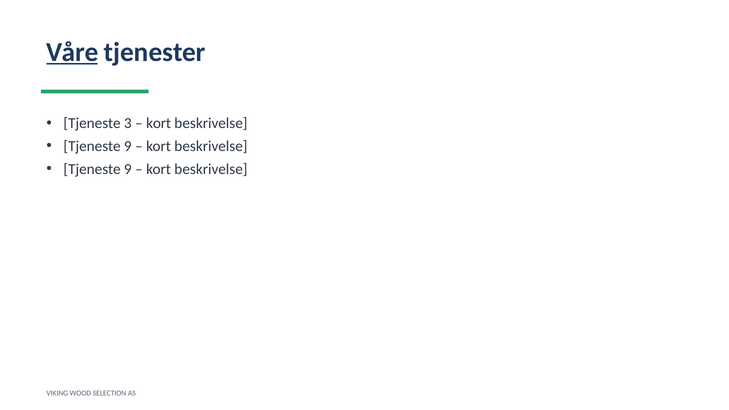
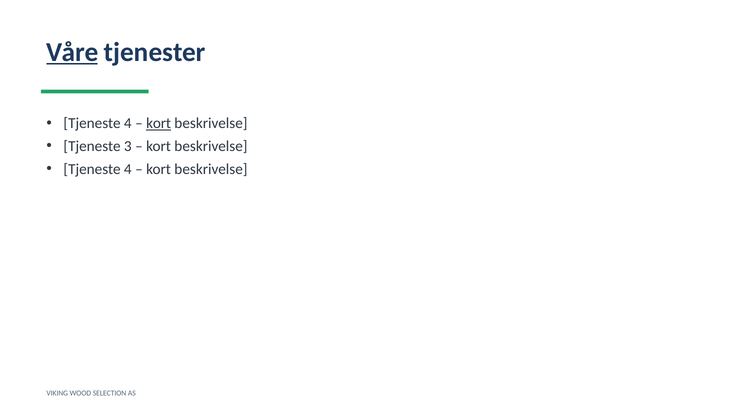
3 at (128, 123): 3 -> 4
kort at (159, 123) underline: none -> present
9 at (128, 146): 9 -> 3
9 at (128, 169): 9 -> 4
